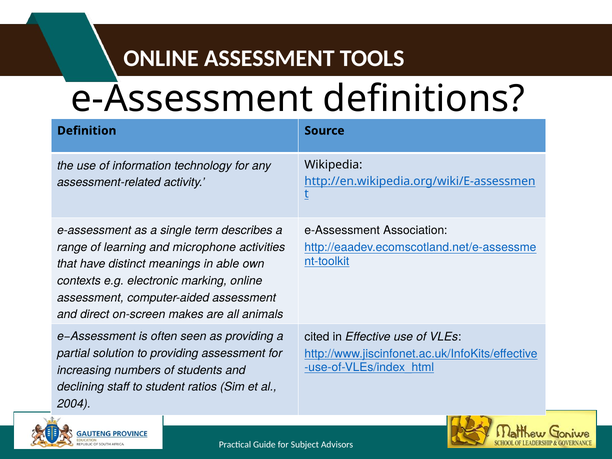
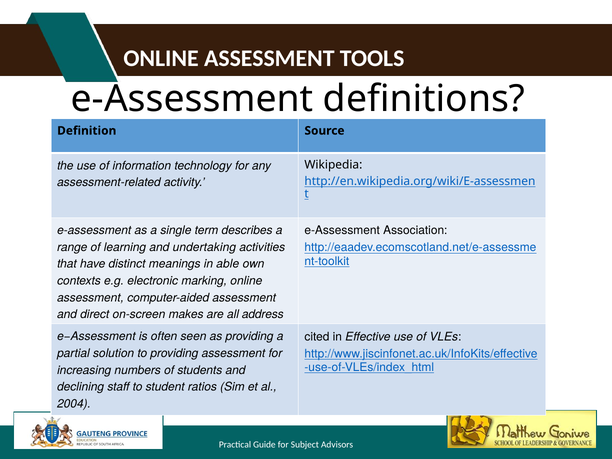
microphone: microphone -> undertaking
animals: animals -> address
